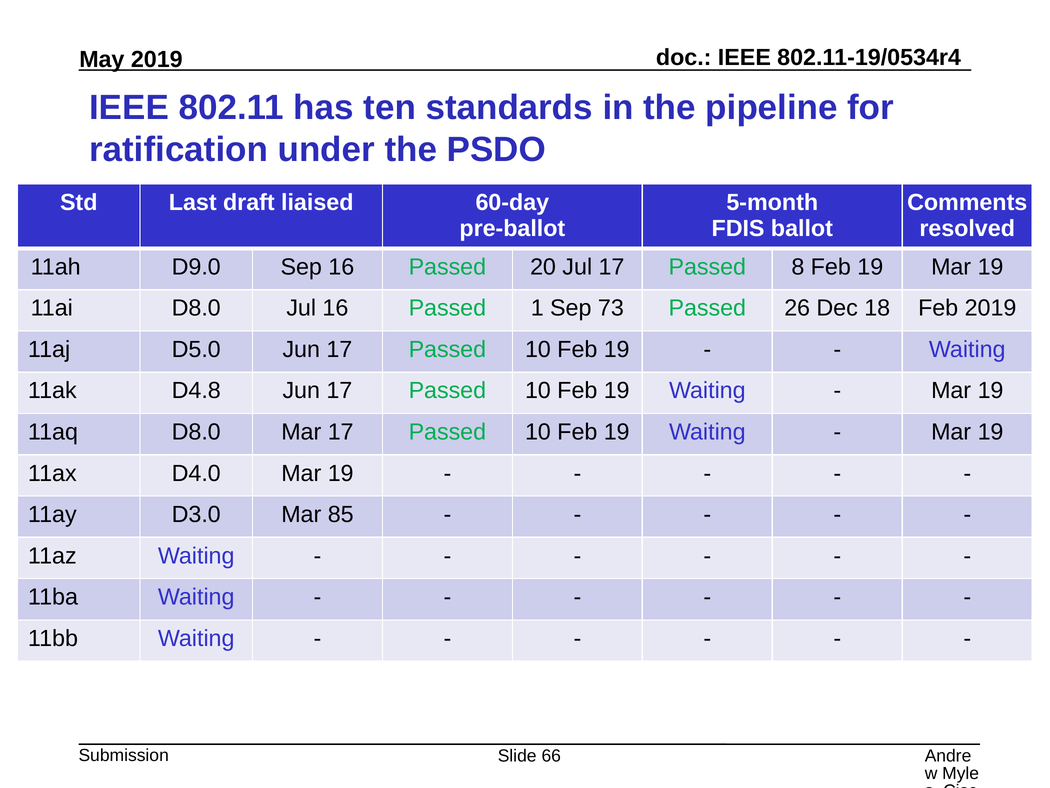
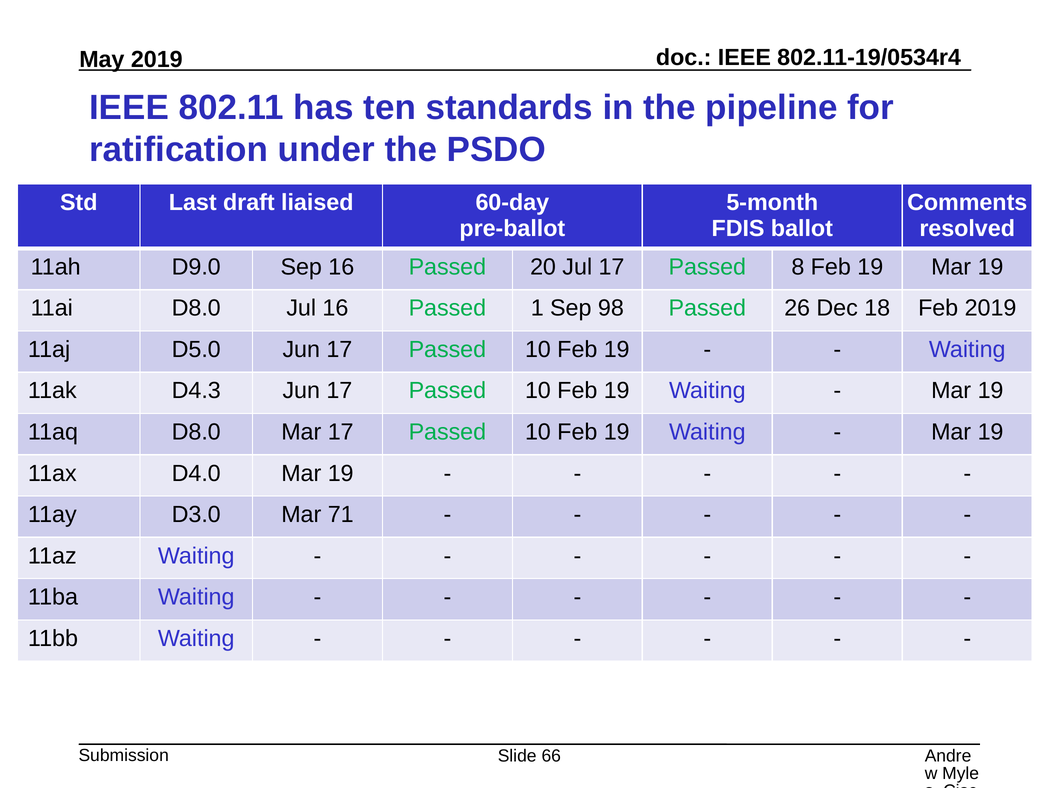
73: 73 -> 98
D4.8: D4.8 -> D4.3
85: 85 -> 71
